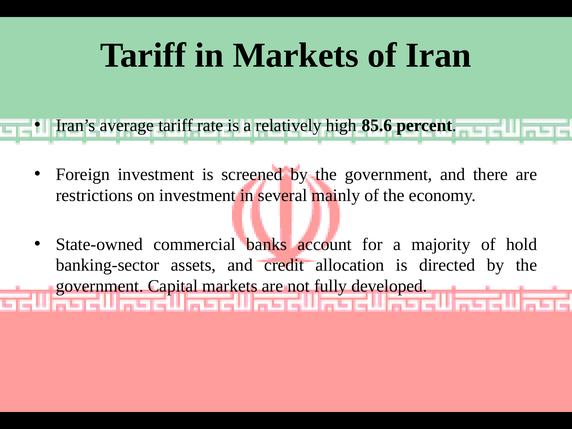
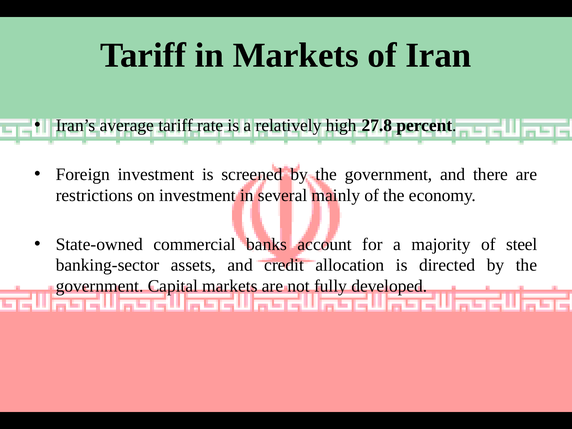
85.6: 85.6 -> 27.8
hold: hold -> steel
